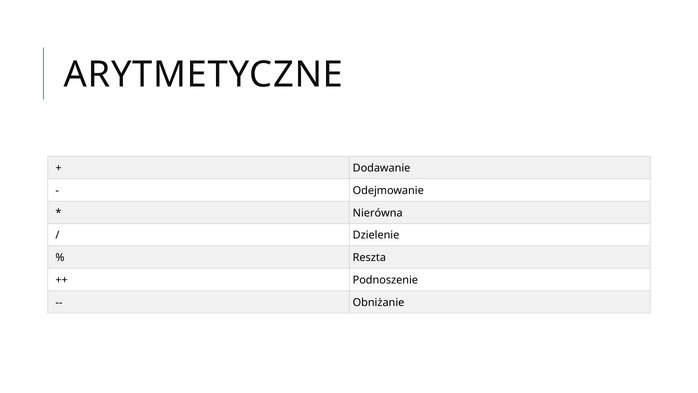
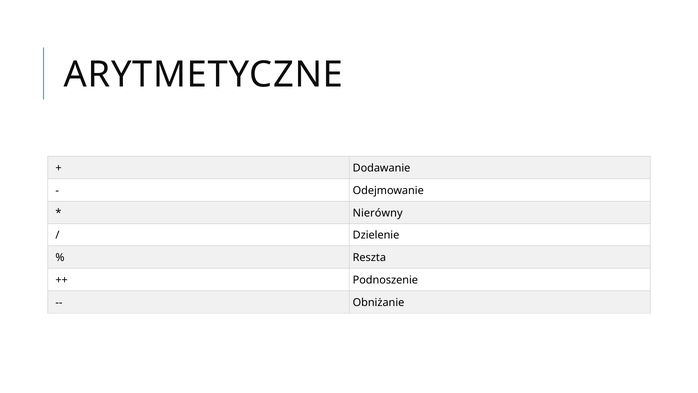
Nierówna: Nierówna -> Nierówny
